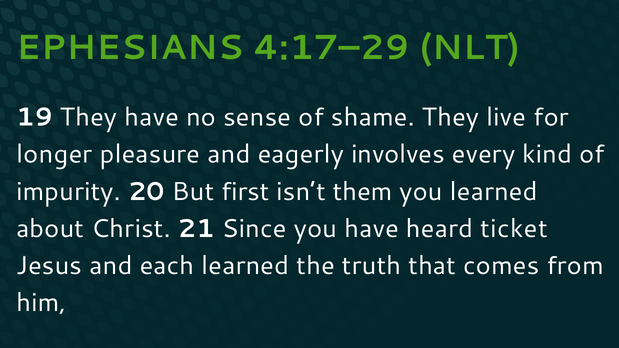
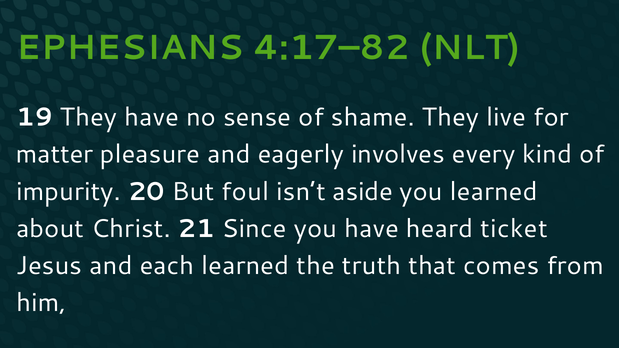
4:17–29: 4:17–29 -> 4:17–82
longer: longer -> matter
first: first -> foul
them: them -> aside
